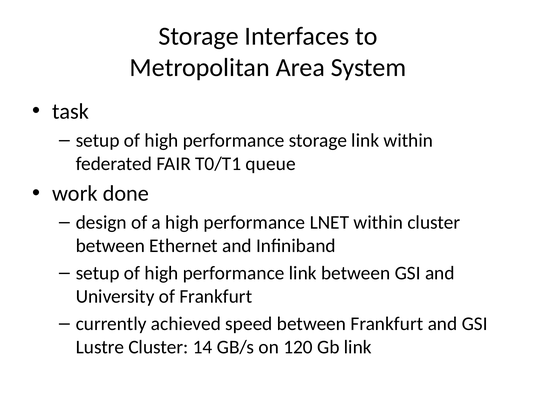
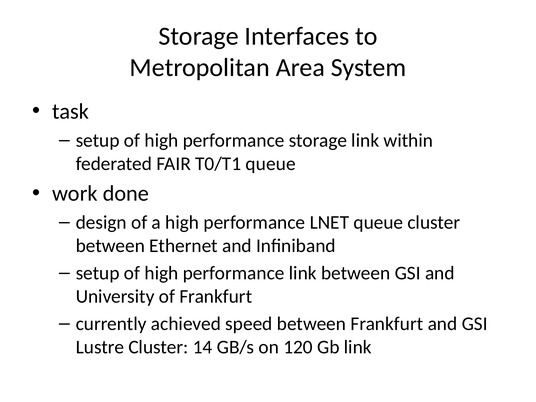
LNET within: within -> queue
